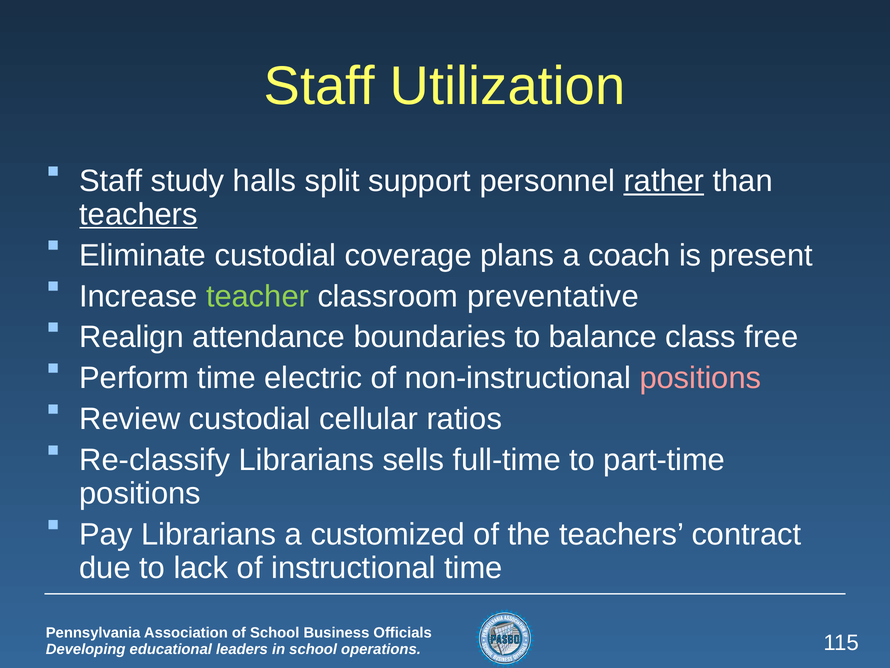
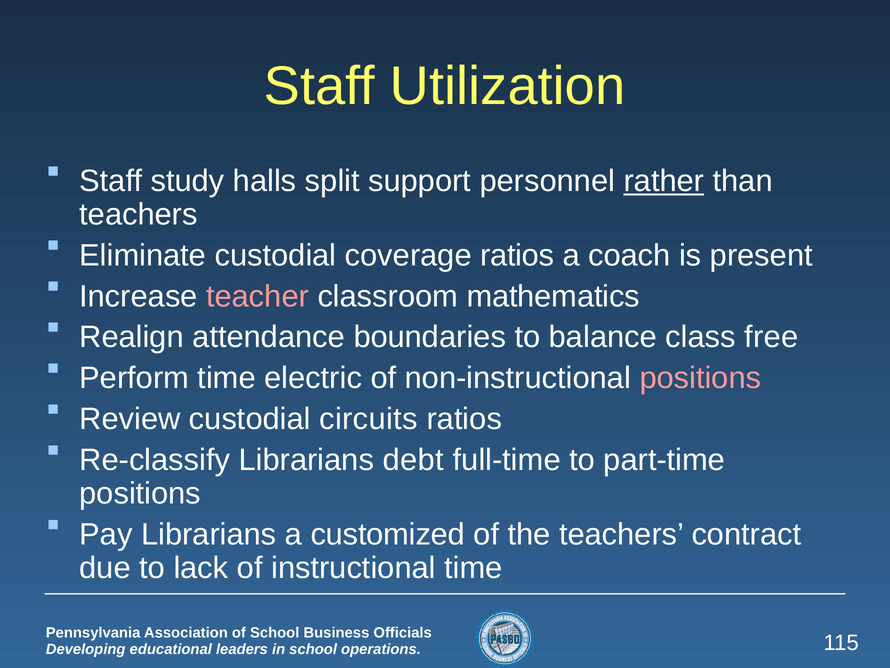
teachers at (138, 214) underline: present -> none
coverage plans: plans -> ratios
teacher colour: light green -> pink
preventative: preventative -> mathematics
cellular: cellular -> circuits
sells: sells -> debt
